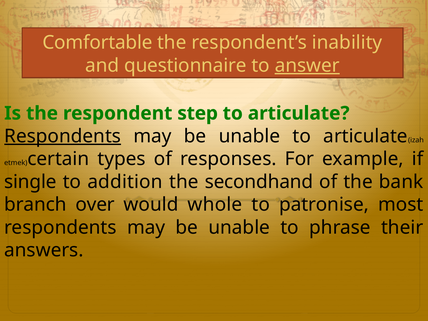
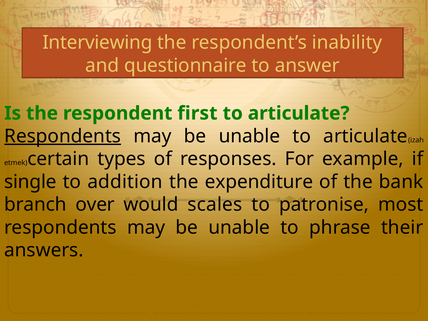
Comfortable: Comfortable -> Interviewing
answer underline: present -> none
step: step -> first
secondhand: secondhand -> expenditure
whole: whole -> scales
